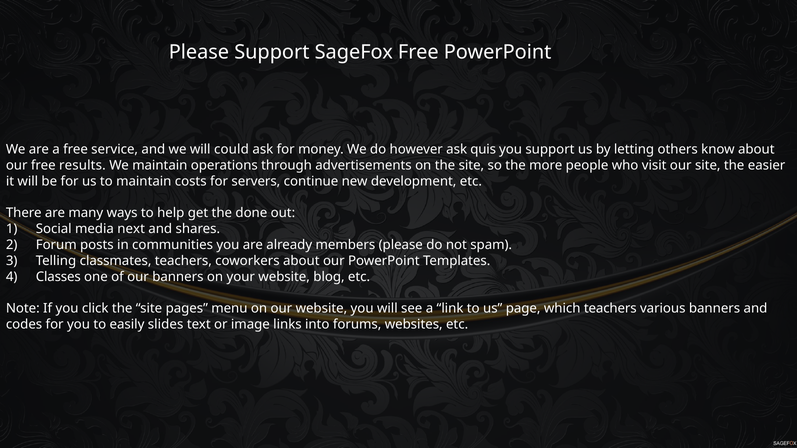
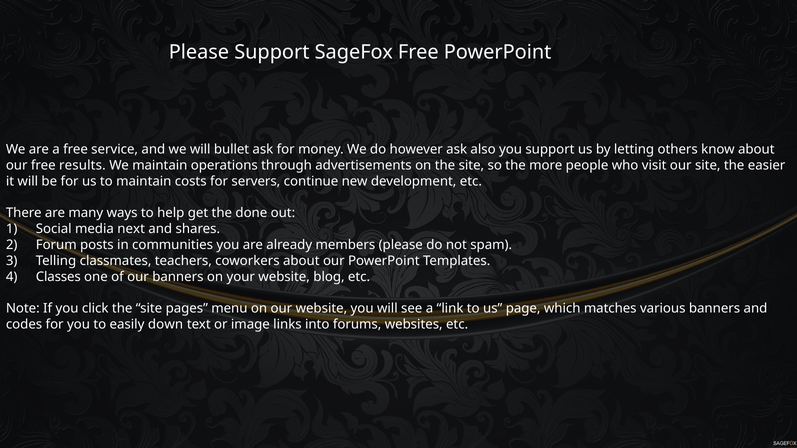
could: could -> bullet
quis: quis -> also
which teachers: teachers -> matches
slides: slides -> down
